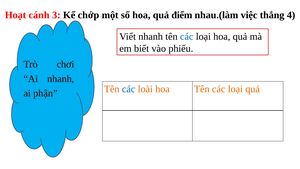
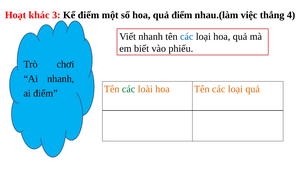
cánh: cánh -> khác
Kể chớp: chớp -> điểm
ai phận: phận -> điểm
các at (129, 89) colour: blue -> green
